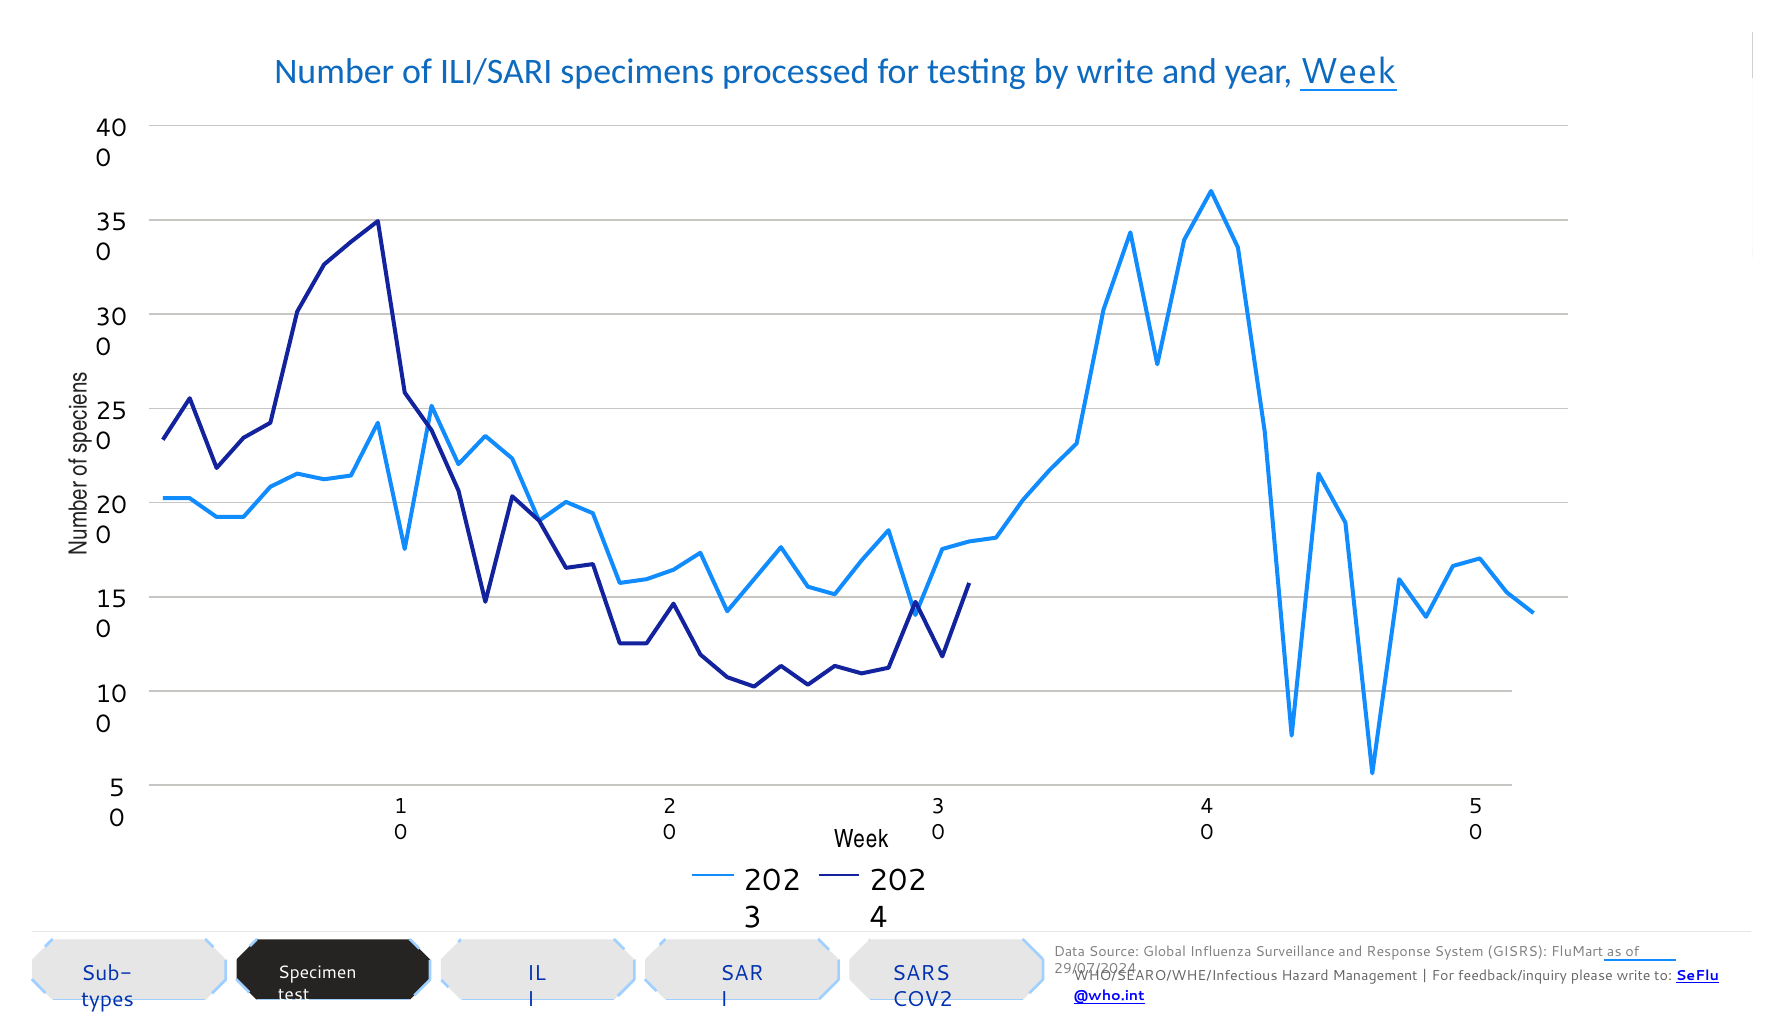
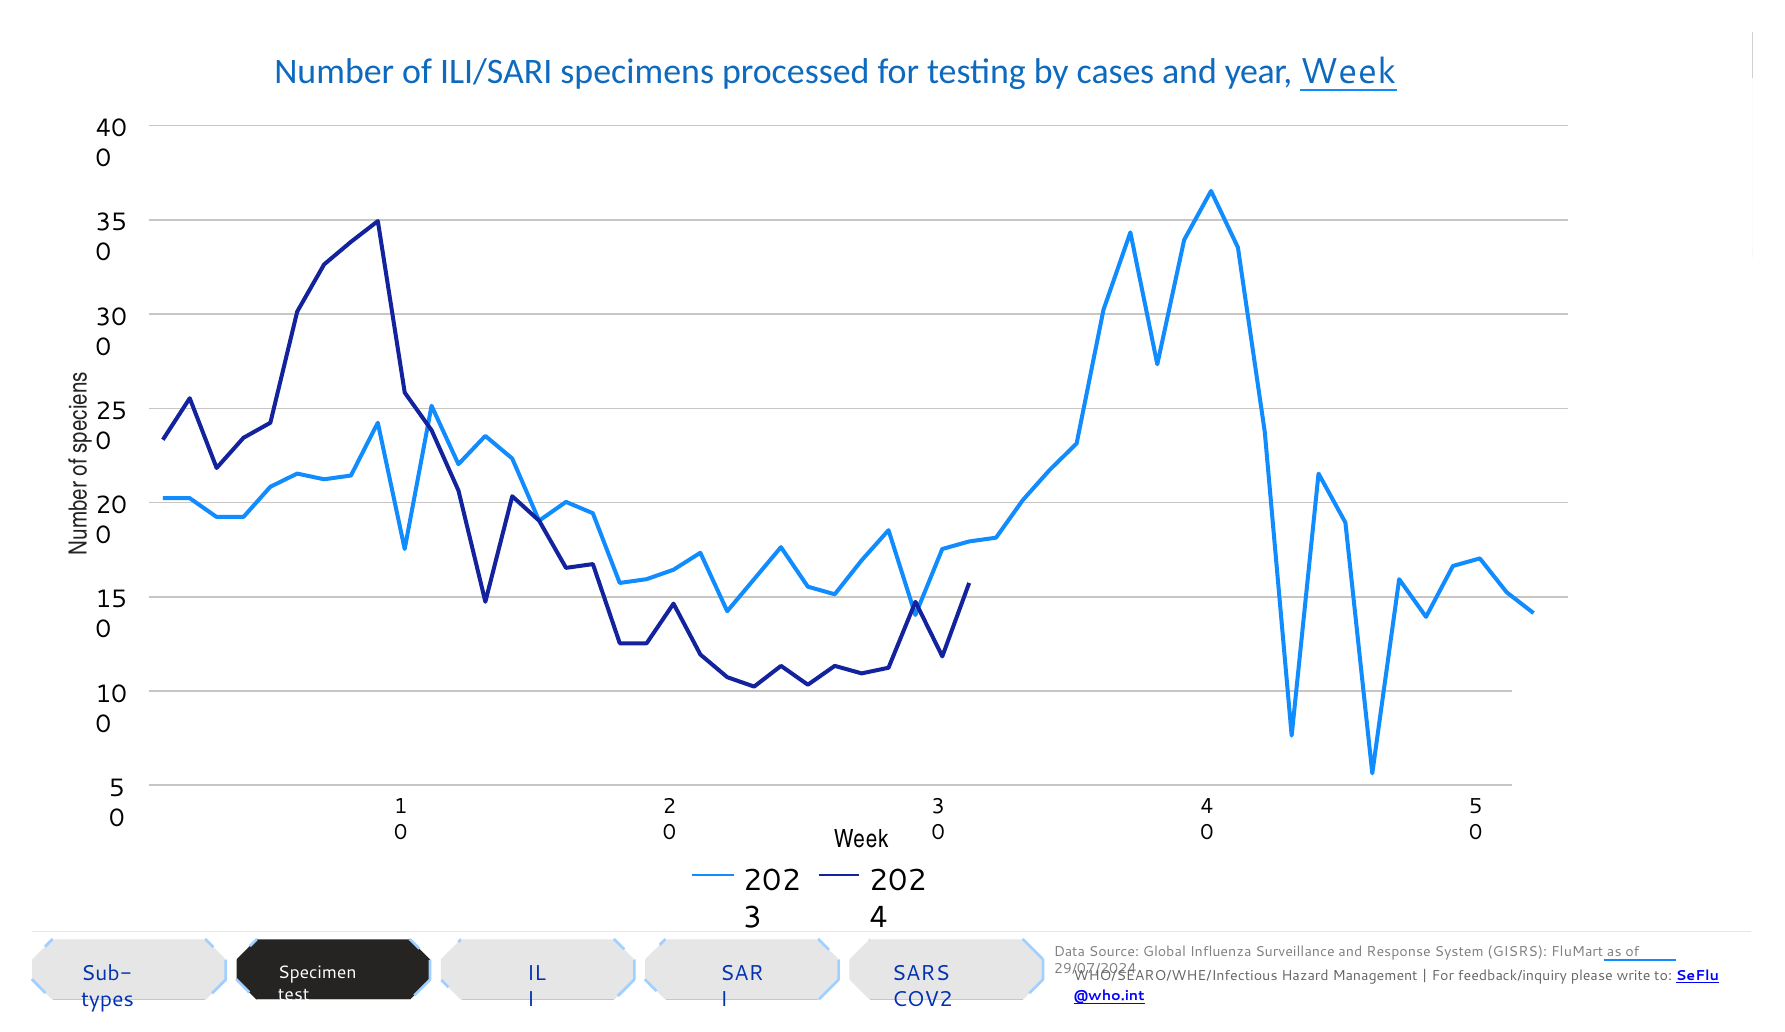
by write: write -> cases
